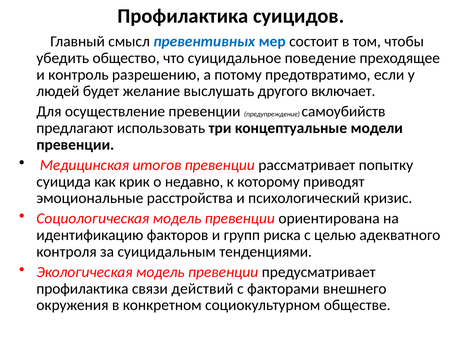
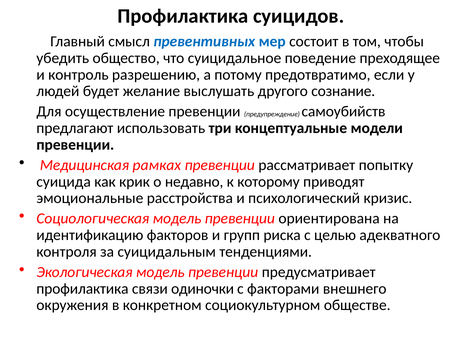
включает: включает -> сознание
итогов: итогов -> рамках
действий: действий -> одиночки
